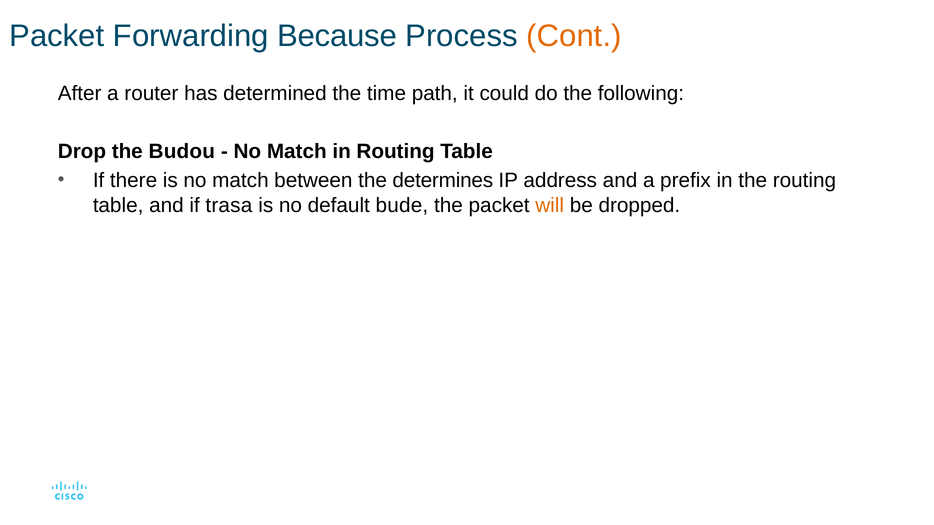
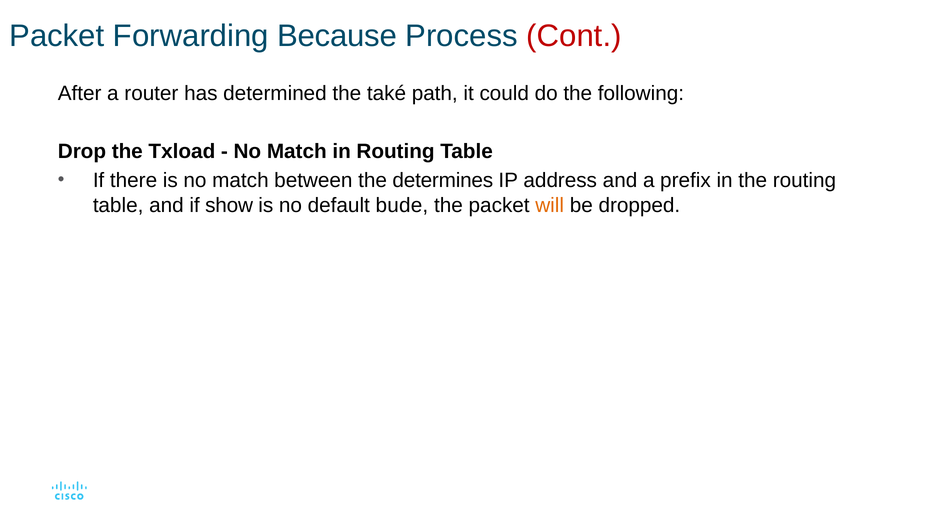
Cont colour: orange -> red
time: time -> také
Budou: Budou -> Txload
trasa: trasa -> show
